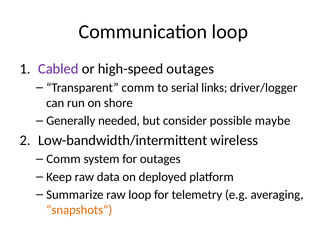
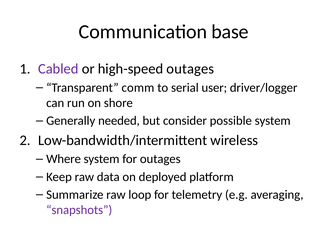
Communication loop: loop -> base
links: links -> user
possible maybe: maybe -> system
Comm at (63, 159): Comm -> Where
snapshots colour: orange -> purple
